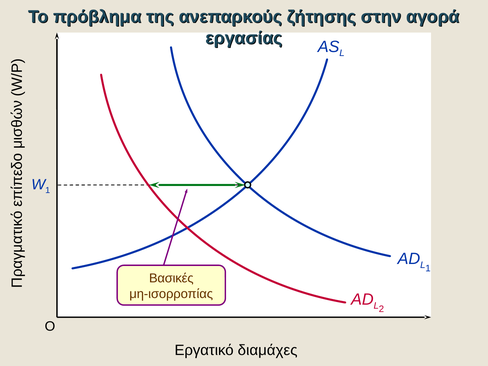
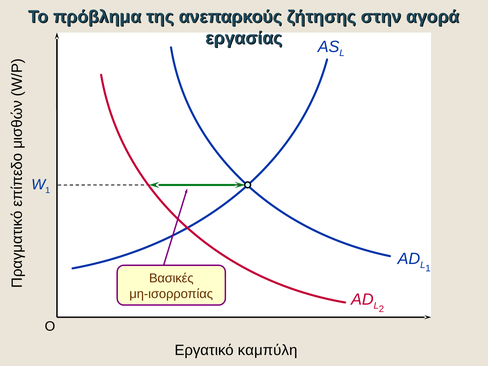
διαμάχες: διαμάχες -> καμπύλη
